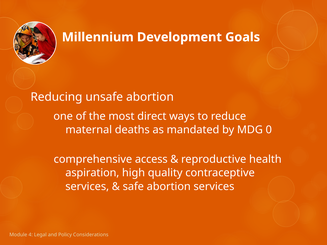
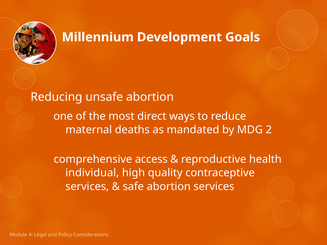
0: 0 -> 2
aspiration: aspiration -> individual
